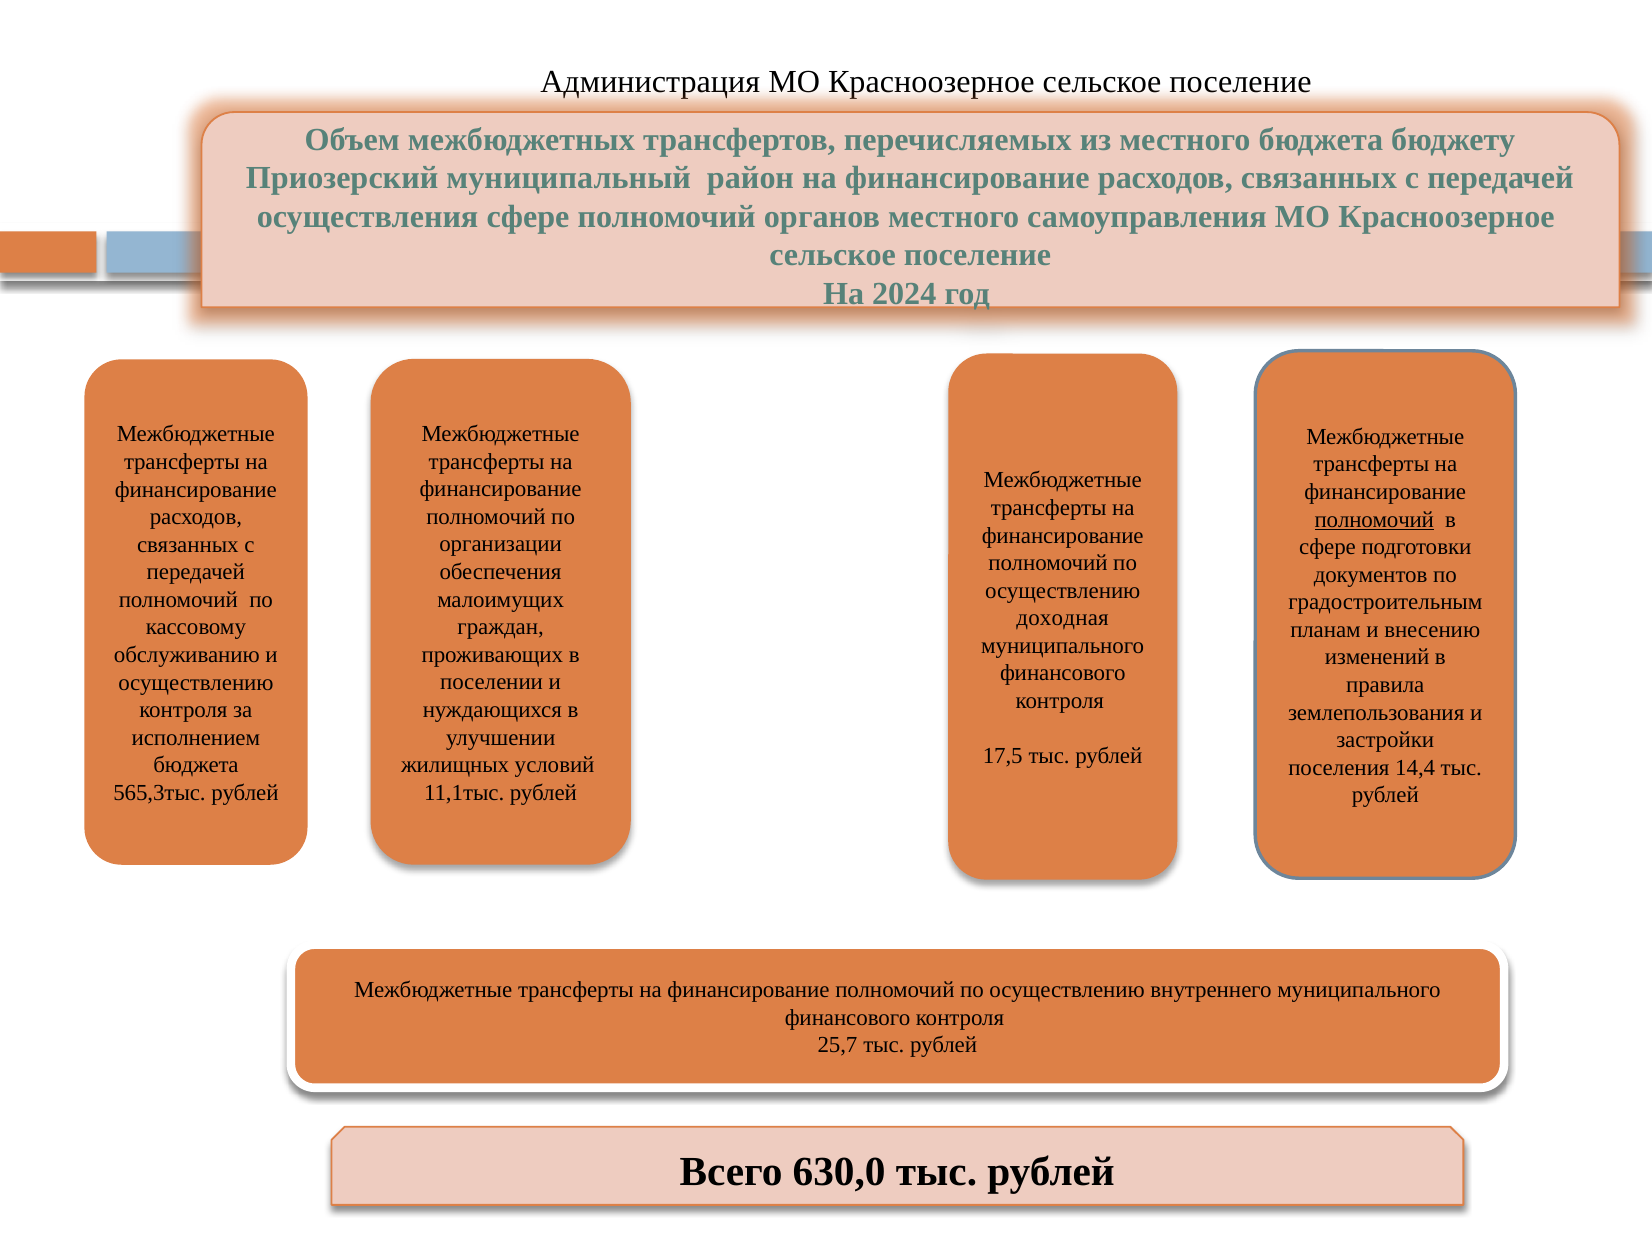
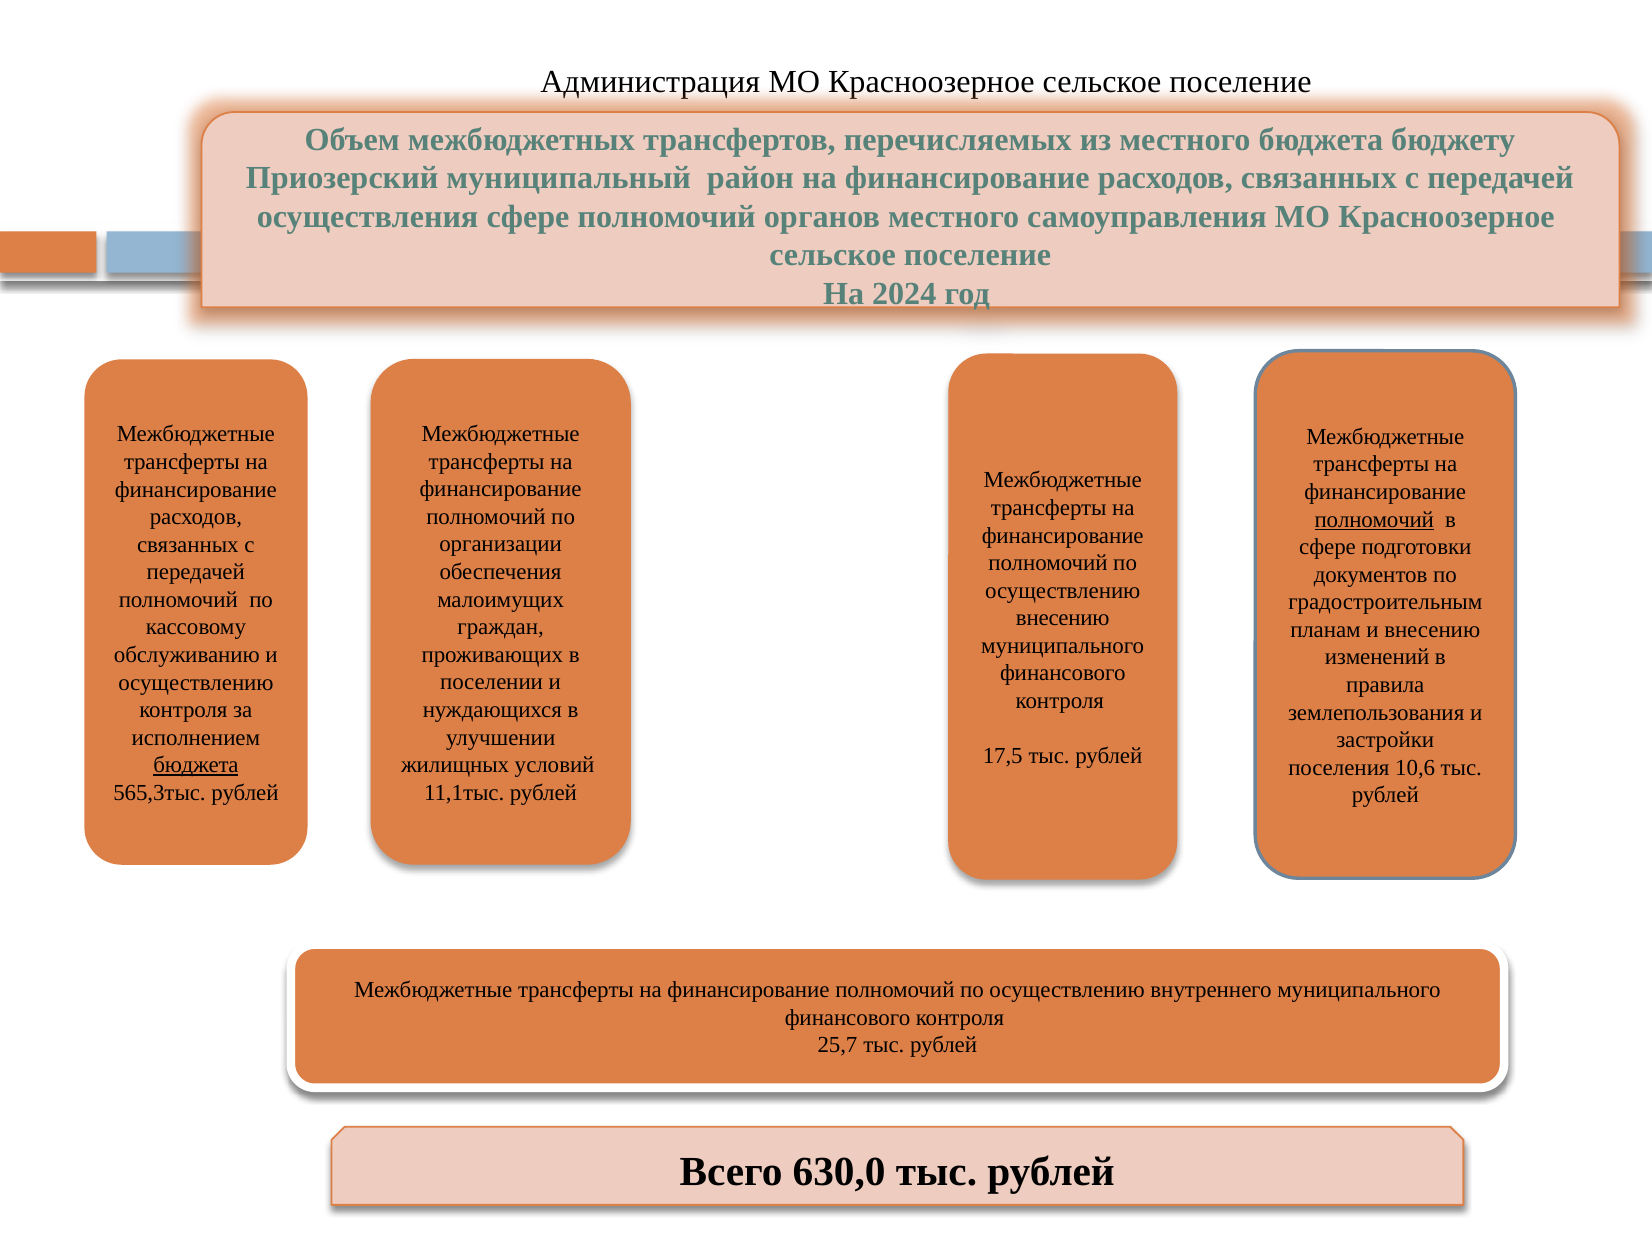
доходная at (1063, 618): доходная -> внесению
бюджета at (196, 765) underline: none -> present
14,4: 14,4 -> 10,6
